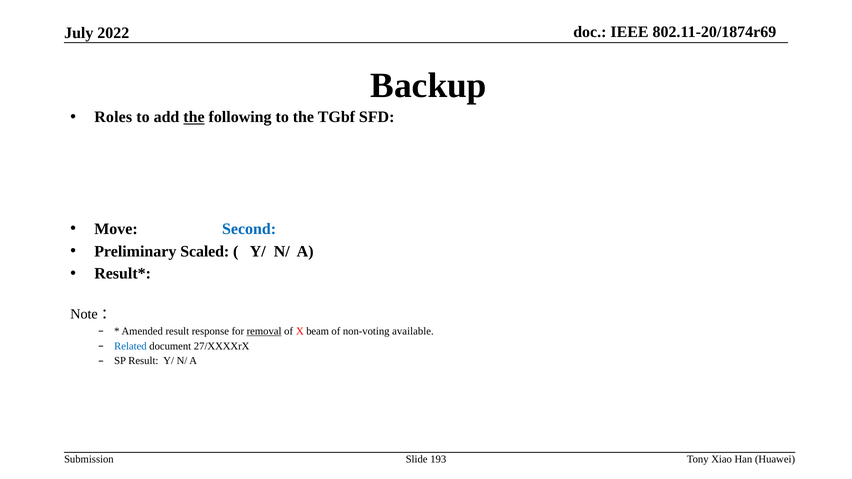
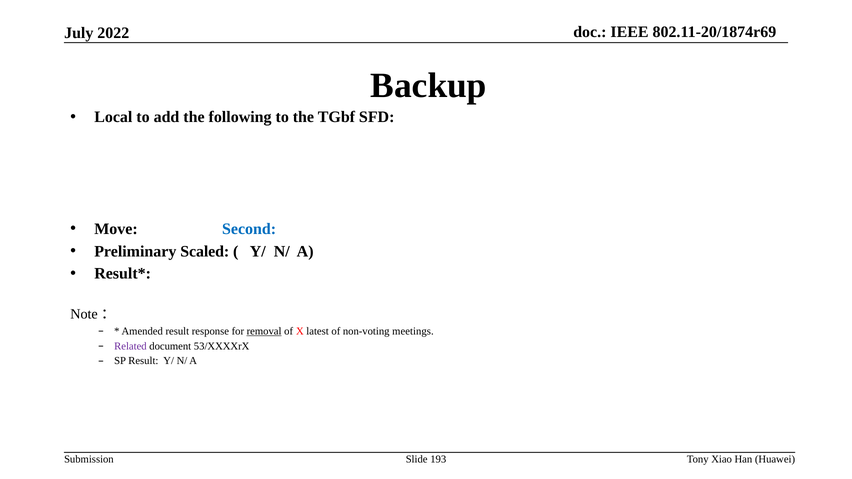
Roles: Roles -> Local
the at (194, 117) underline: present -> none
beam: beam -> latest
available: available -> meetings
Related colour: blue -> purple
27/XXXXrX: 27/XXXXrX -> 53/XXXXrX
